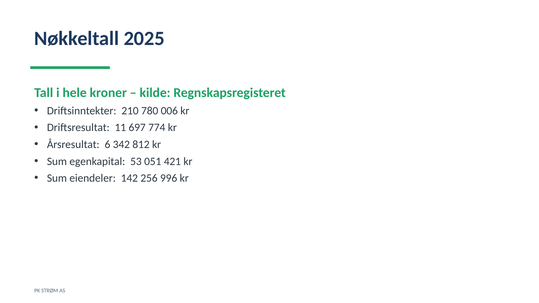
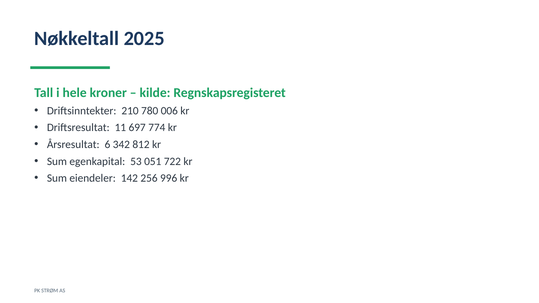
421: 421 -> 722
